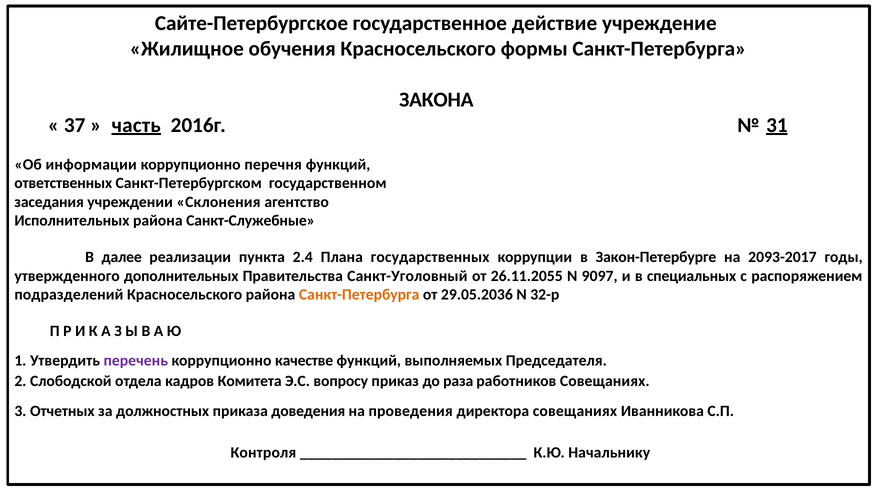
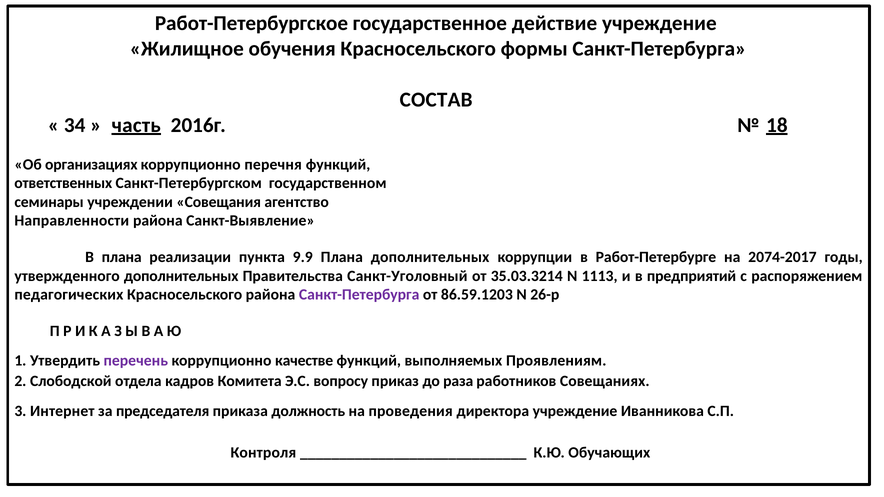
Сайте-Петербургское: Сайте-Петербургское -> Работ-Петербургское
ЗАКОНА: ЗАКОНА -> СОСТАВ
37: 37 -> 34
31: 31 -> 18
информации: информации -> организациях
заседания: заседания -> семинары
Склонения: Склонения -> Совещания
Исполнительных: Исполнительных -> Направленности
Санкт-Служебные: Санкт-Служебные -> Санкт-Выявление
В далее: далее -> плана
2.4: 2.4 -> 9.9
Плана государственных: государственных -> дополнительных
Закон-Петербурге: Закон-Петербурге -> Работ-Петербурге
2093-2017: 2093-2017 -> 2074-2017
26.11.2055: 26.11.2055 -> 35.03.3214
9097: 9097 -> 1113
специальных: специальных -> предприятий
подразделений: подразделений -> педагогических
Санкт-Петербурга at (359, 295) colour: orange -> purple
29.05.2036: 29.05.2036 -> 86.59.1203
32-р: 32-р -> 26-р
Председателя: Председателя -> Проявлениям
Отчетных: Отчетных -> Интернет
должностных: должностных -> председателя
доведения: доведения -> должность
директора совещаниях: совещаниях -> учреждение
Начальнику: Начальнику -> Обучающих
